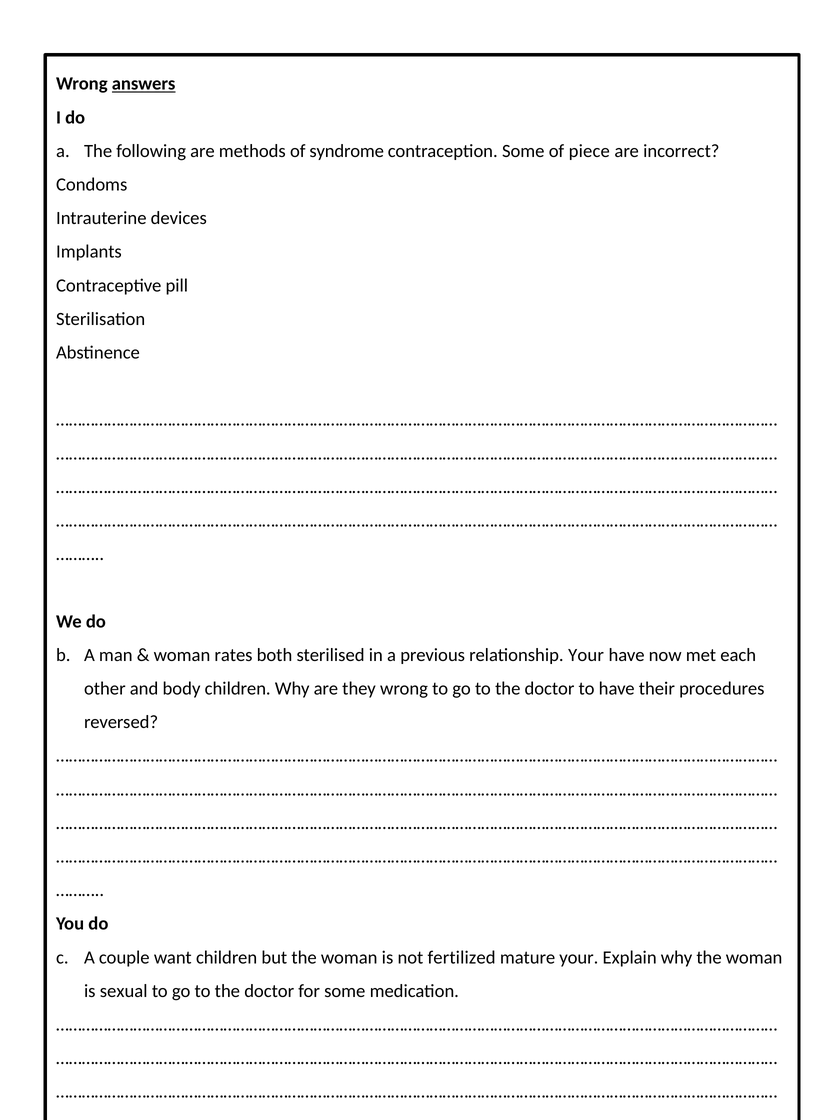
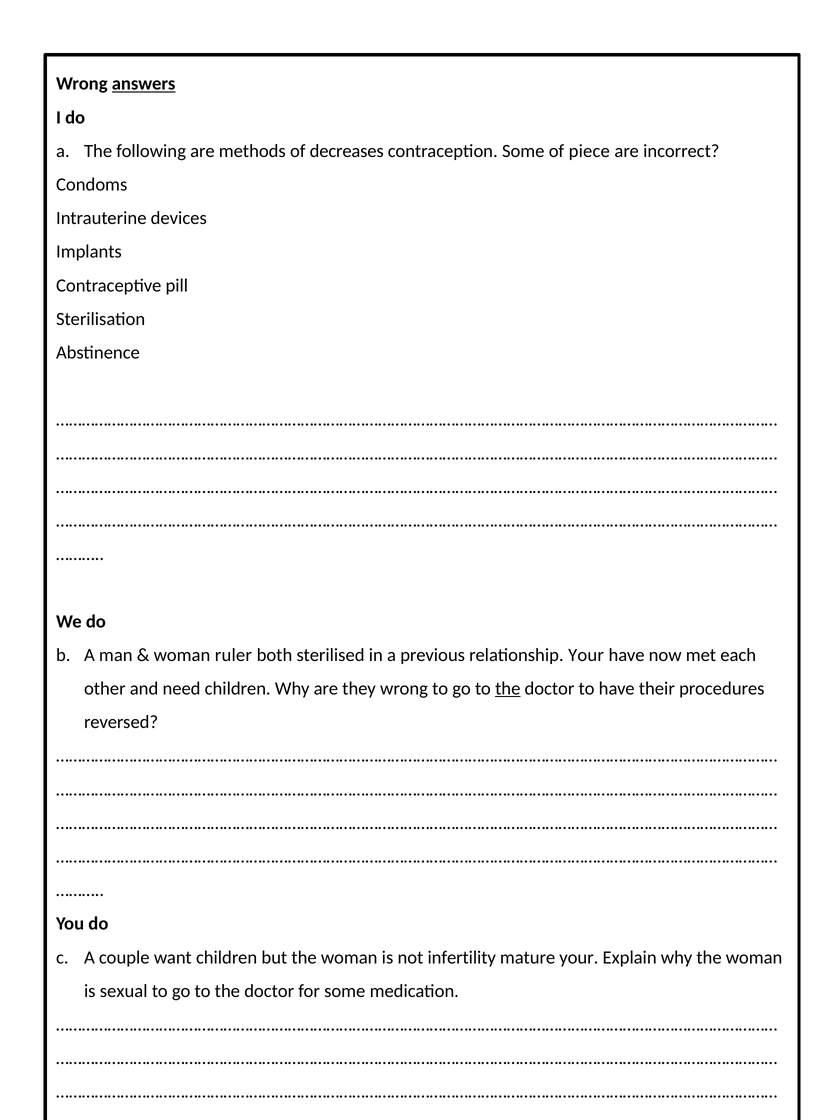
syndrome: syndrome -> decreases
rates: rates -> ruler
body: body -> need
the at (508, 689) underline: none -> present
fertilized: fertilized -> infertility
